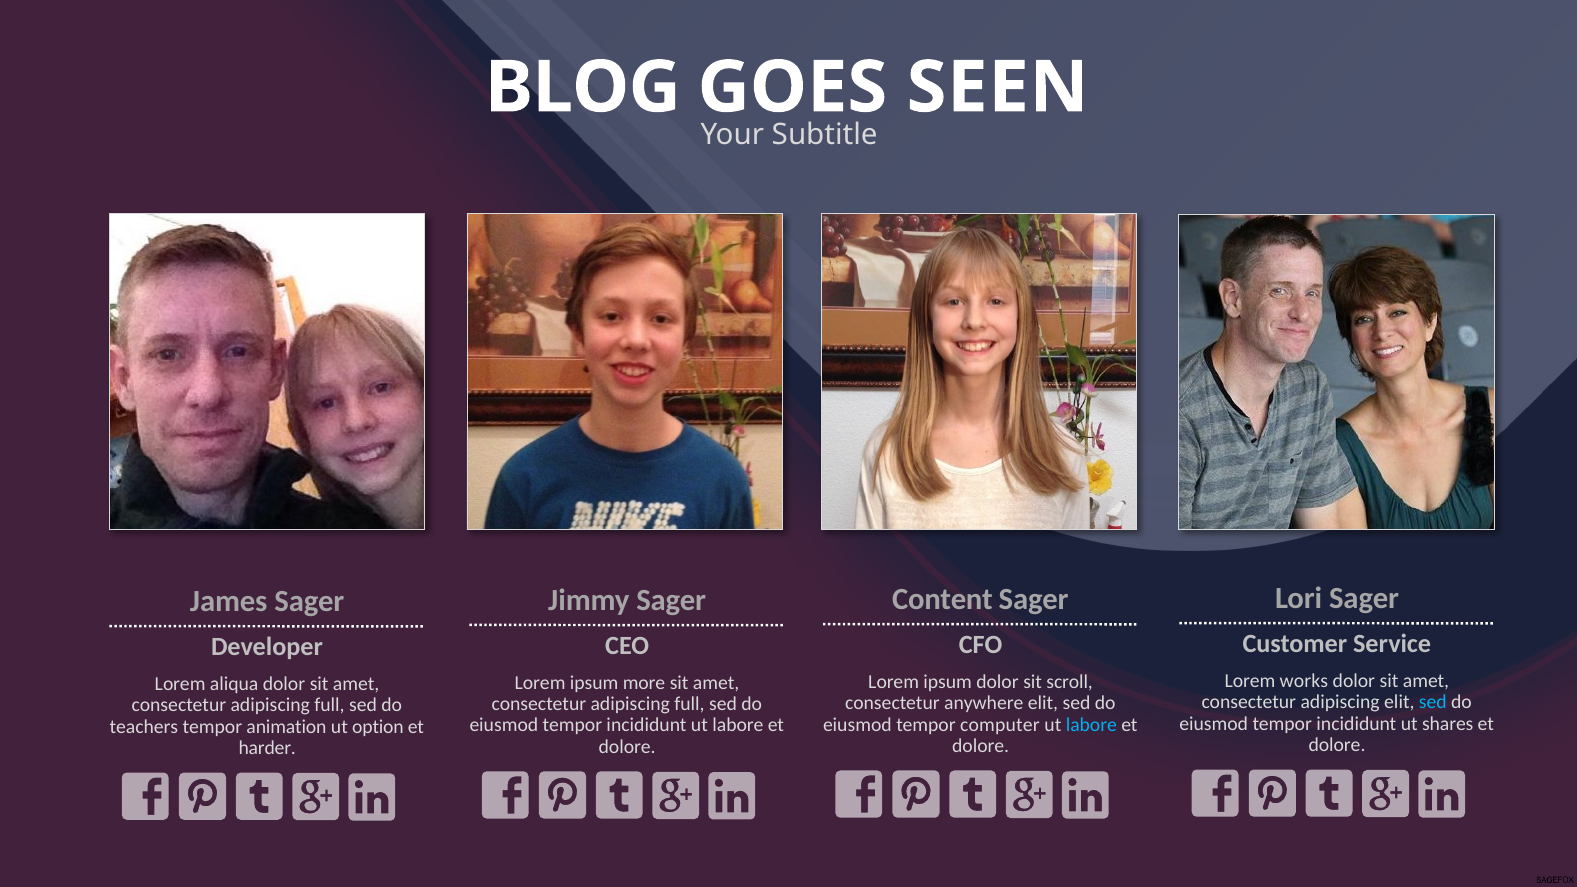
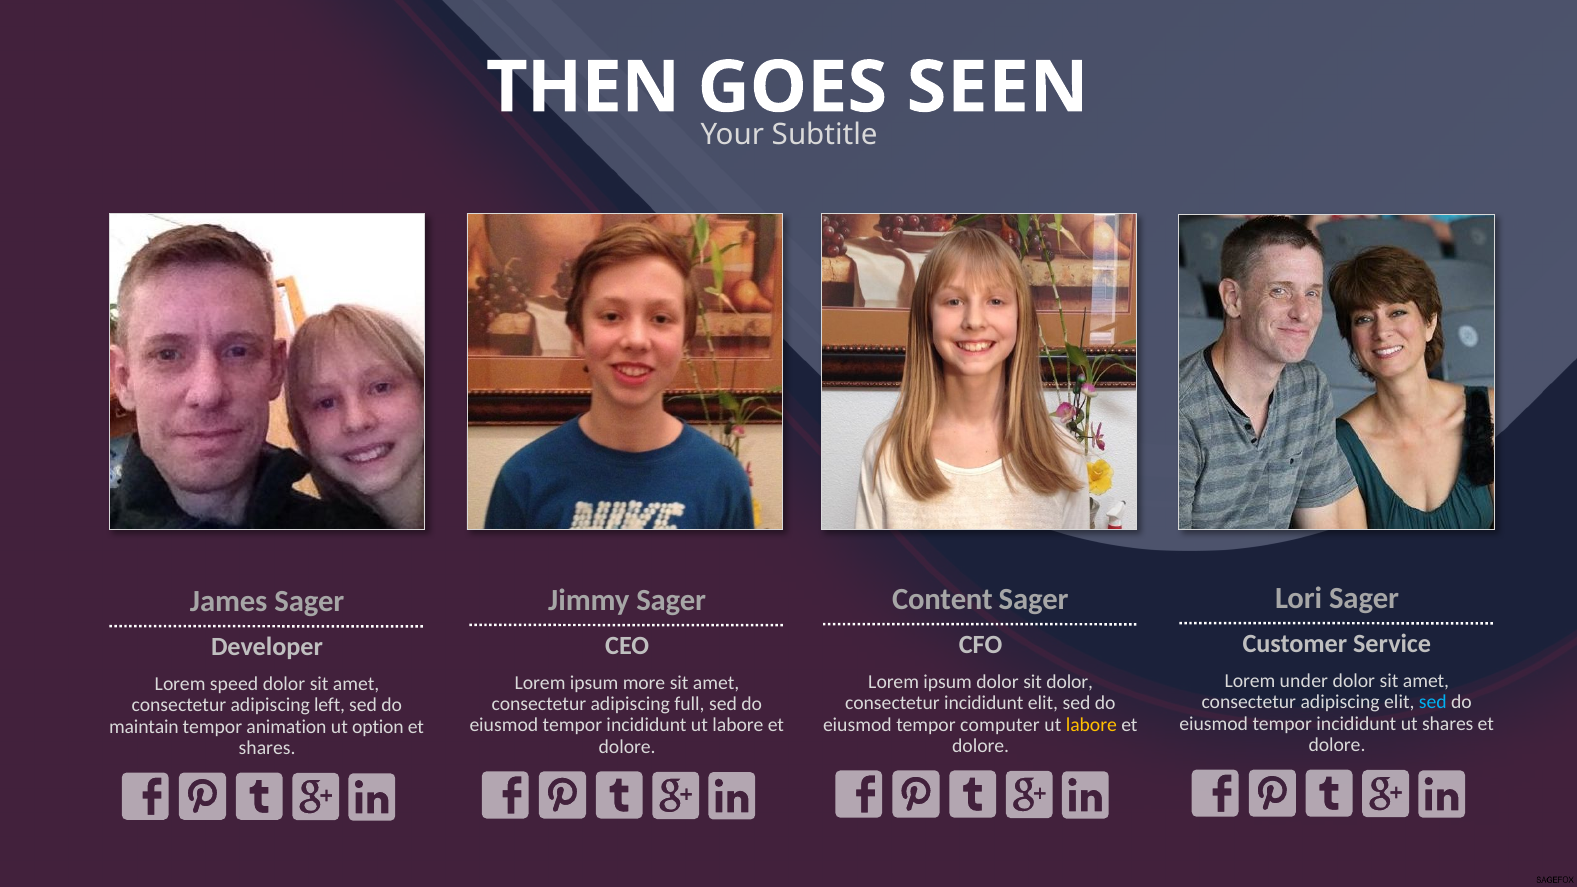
BLOG: BLOG -> THEN
works: works -> under
sit scroll: scroll -> dolor
aliqua: aliqua -> speed
consectetur anywhere: anywhere -> incididunt
full at (329, 705): full -> left
labore at (1091, 725) colour: light blue -> yellow
teachers: teachers -> maintain
harder at (267, 748): harder -> shares
